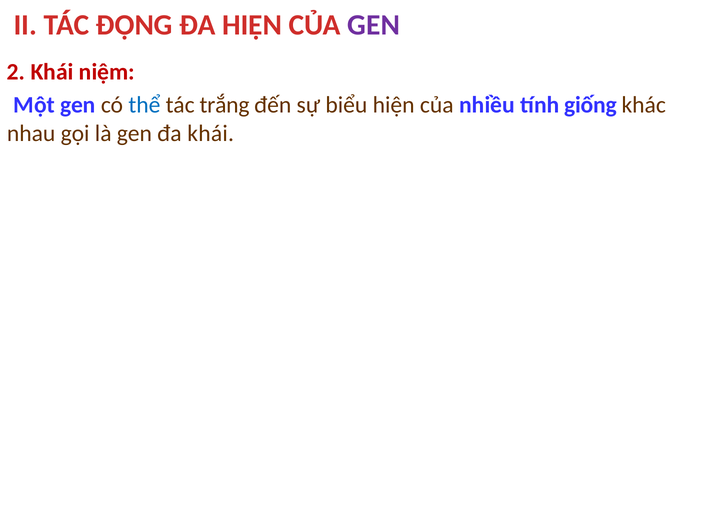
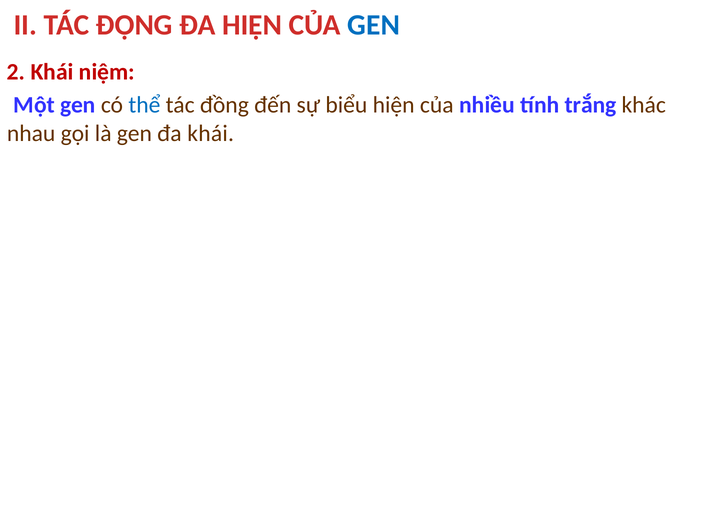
GEN at (374, 25) colour: purple -> blue
trắng: trắng -> đồng
giống: giống -> trắng
